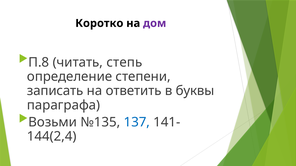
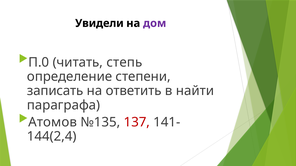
Коротко: Коротко -> Увидели
П.8: П.8 -> П.0
буквы: буквы -> найти
Возьми: Возьми -> Атомов
137 colour: blue -> red
